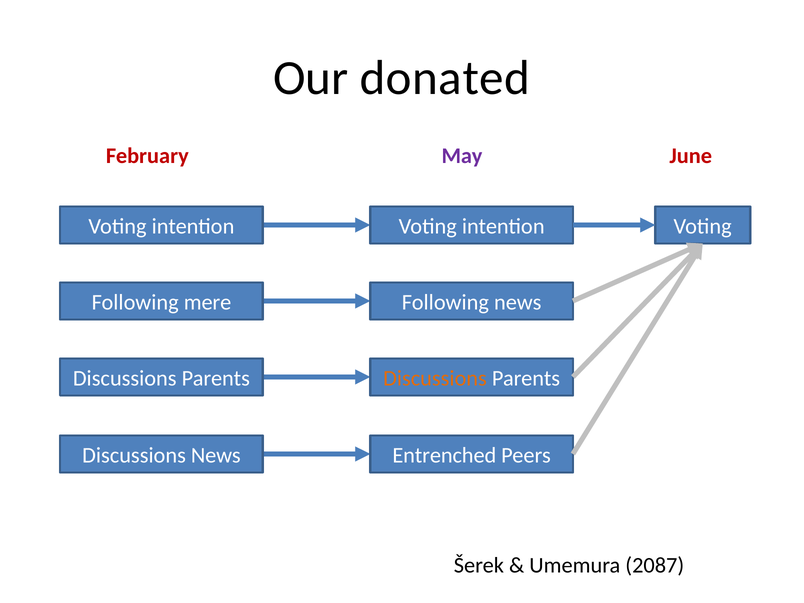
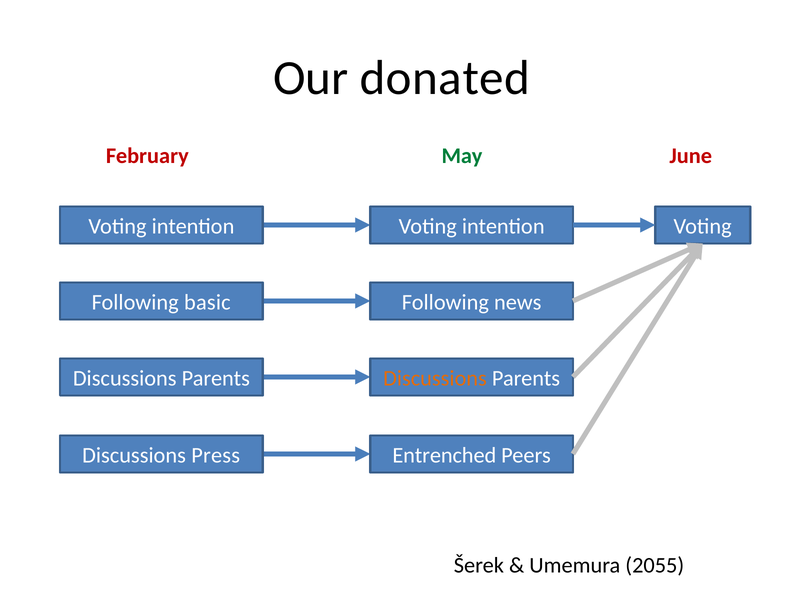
May colour: purple -> green
mere: mere -> basic
Discussions News: News -> Press
2087: 2087 -> 2055
